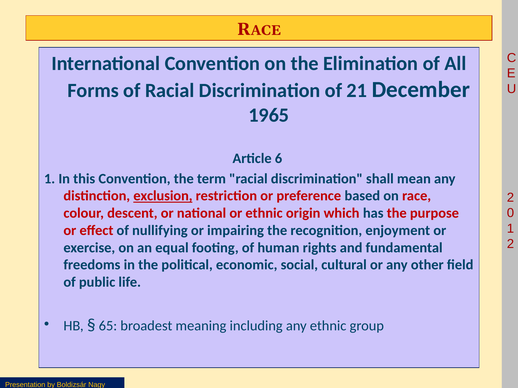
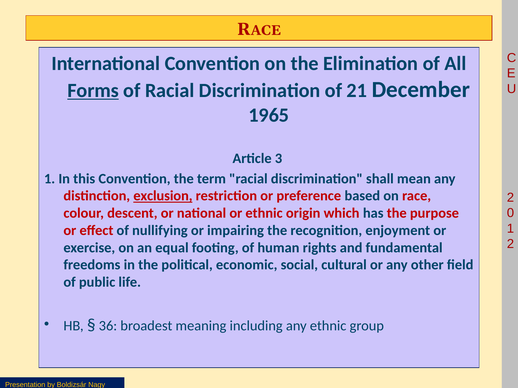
Forms underline: none -> present
6: 6 -> 3
65: 65 -> 36
